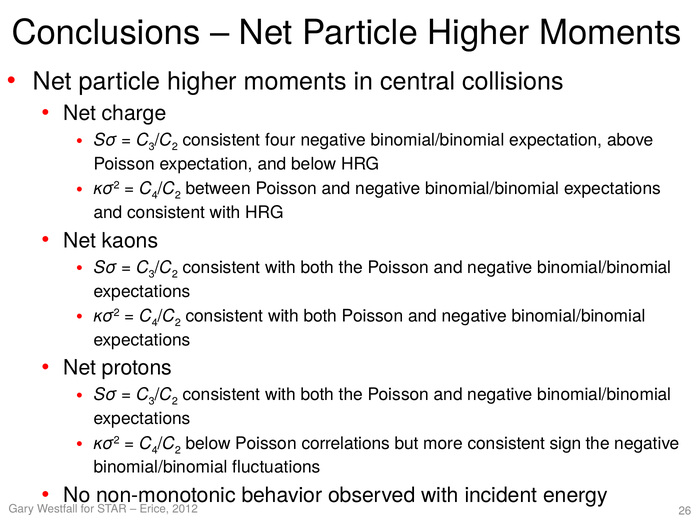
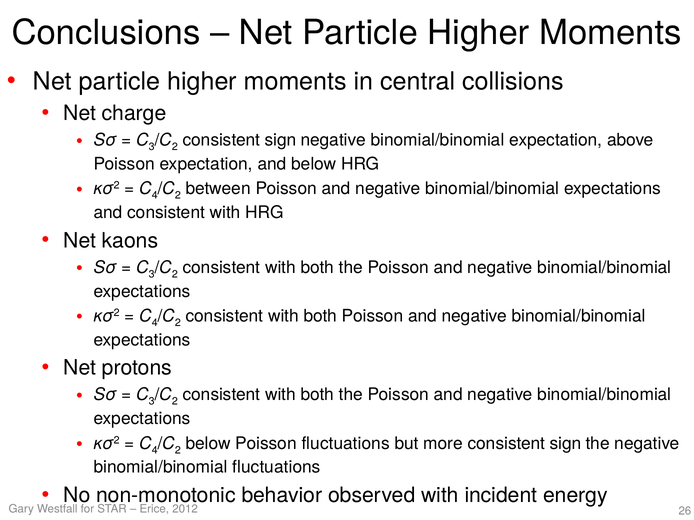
four at (280, 140): four -> sign
Poisson correlations: correlations -> fluctuations
